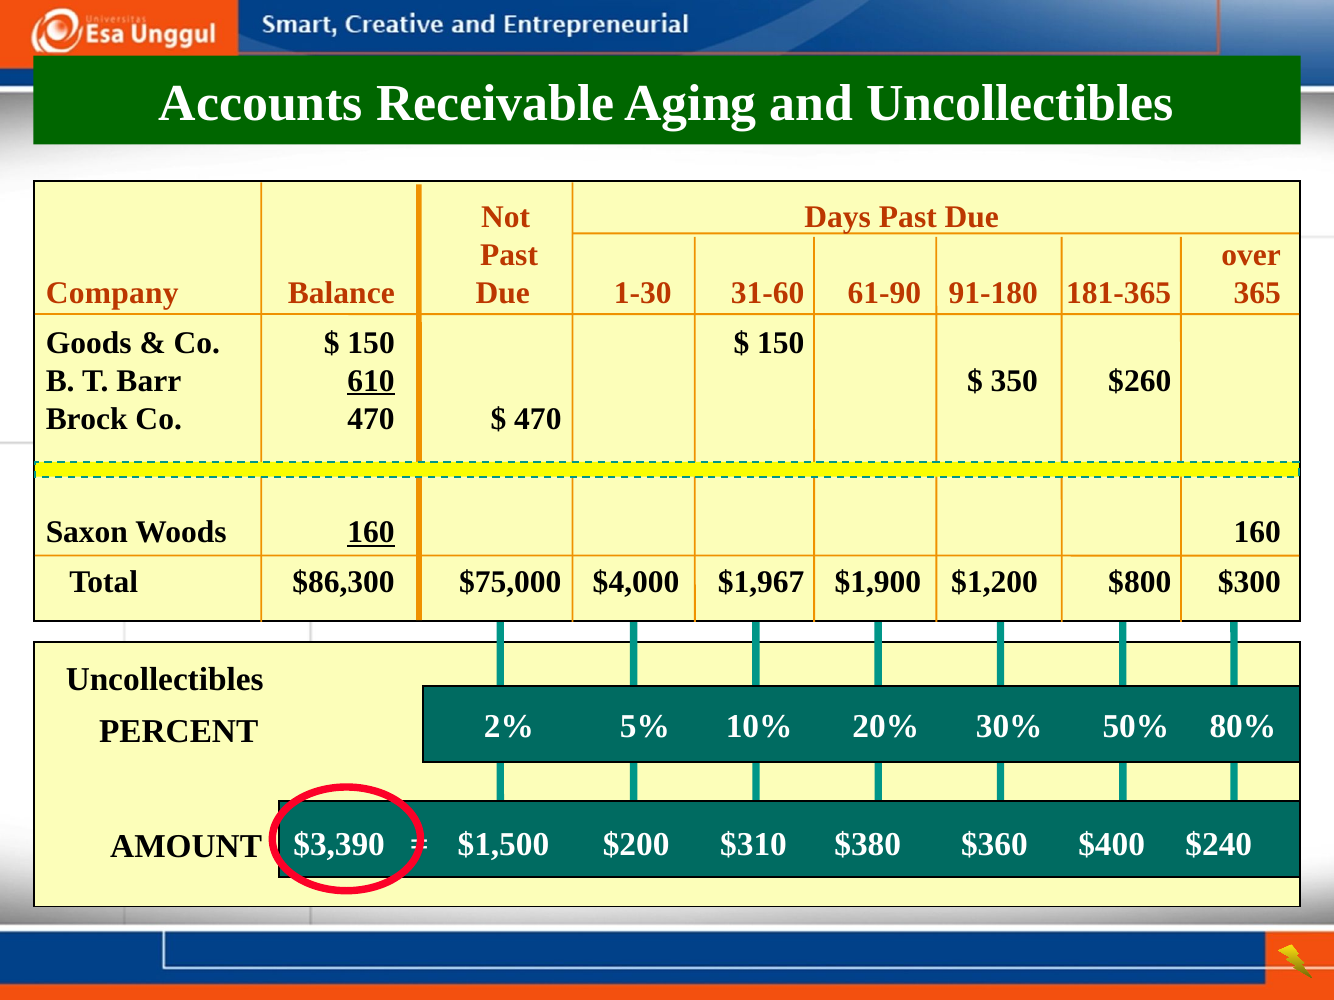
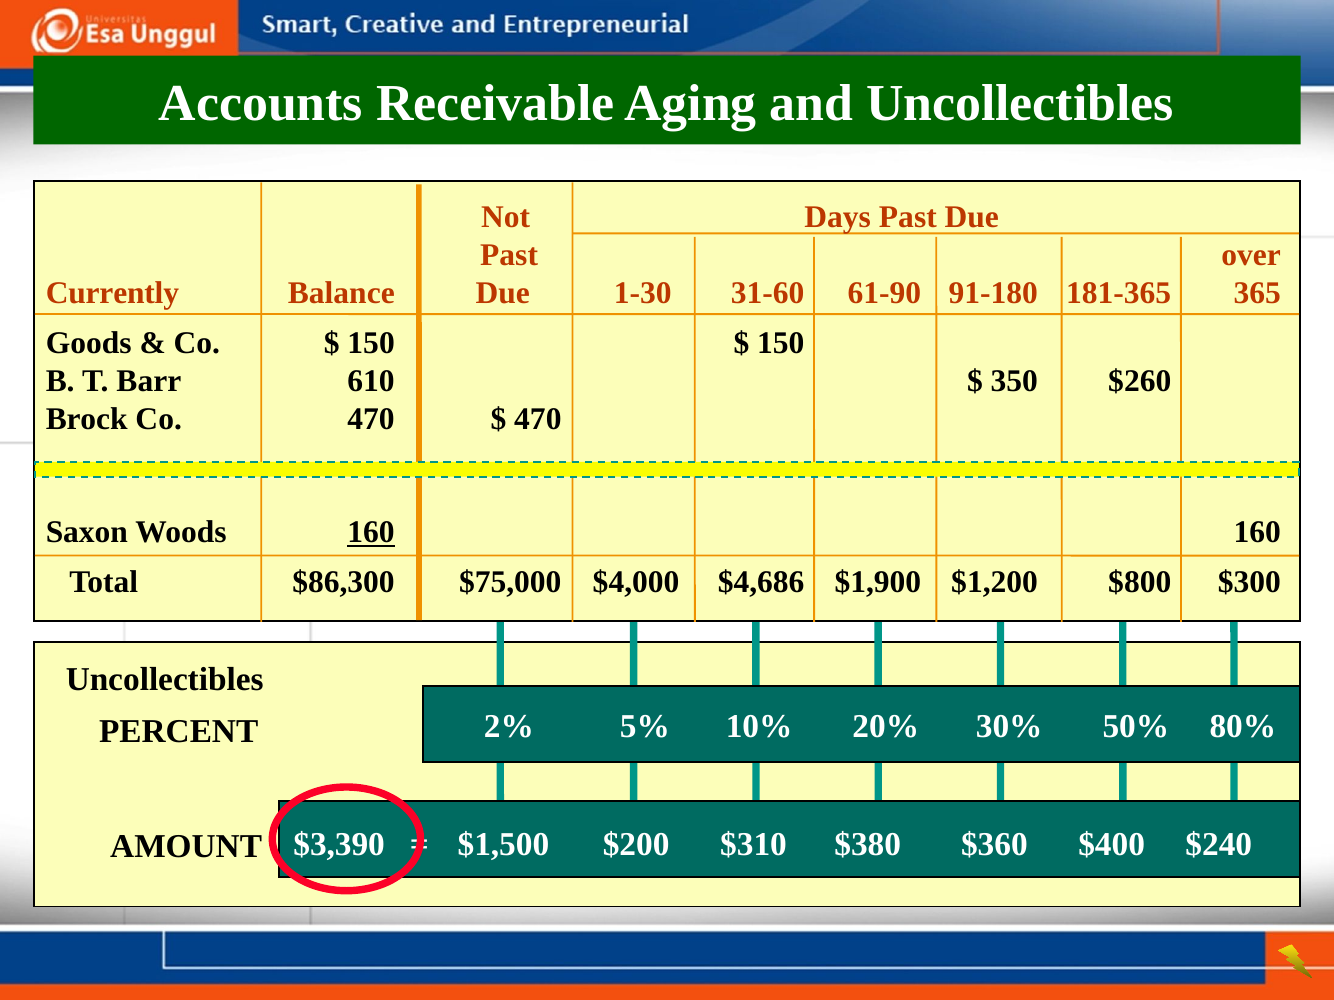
Company: Company -> Currently
610 underline: present -> none
$1,967: $1,967 -> $4,686
